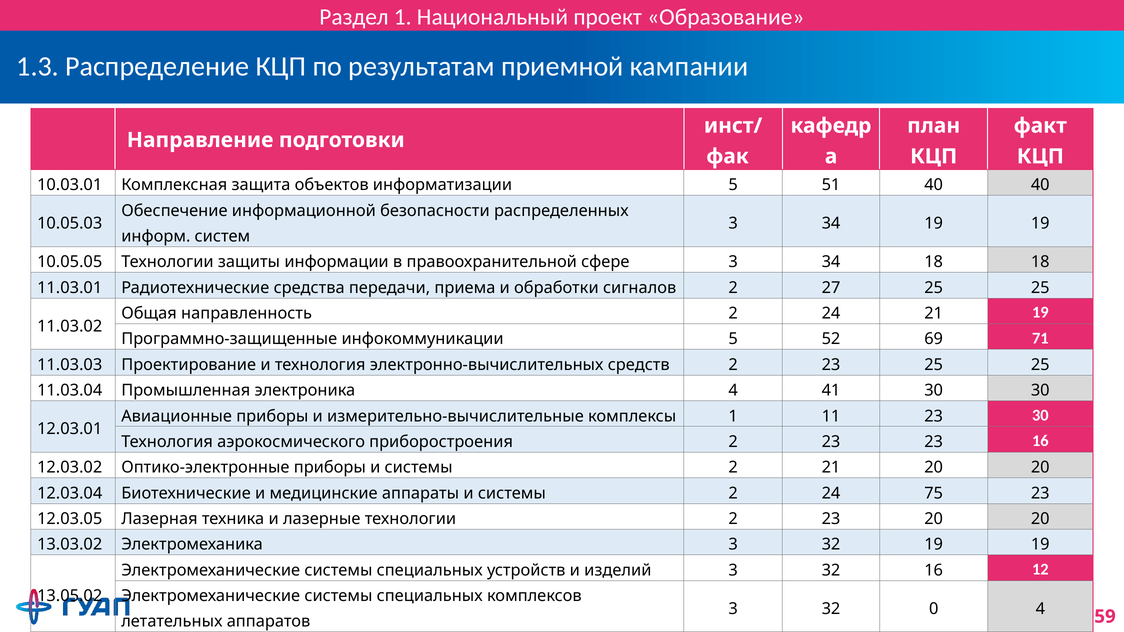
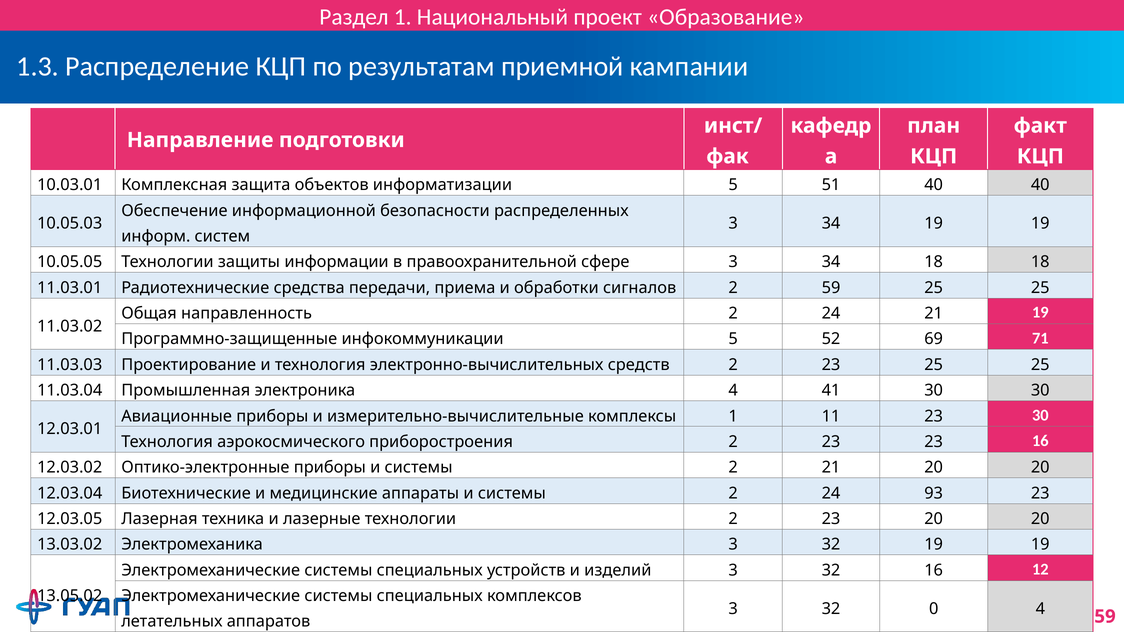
2 27: 27 -> 59
75: 75 -> 93
